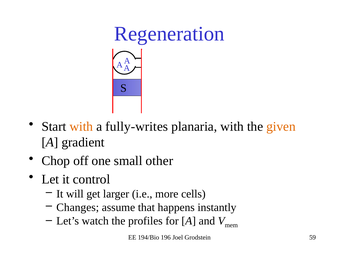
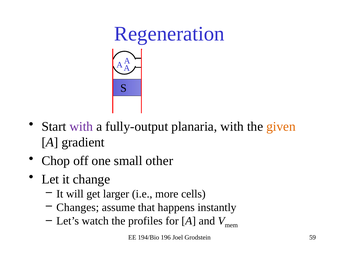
with at (81, 127) colour: orange -> purple
fully-writes: fully-writes -> fully-output
control: control -> change
